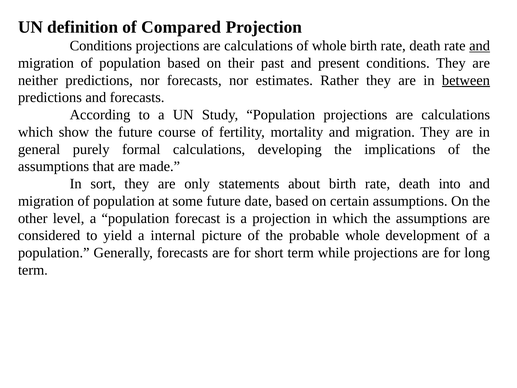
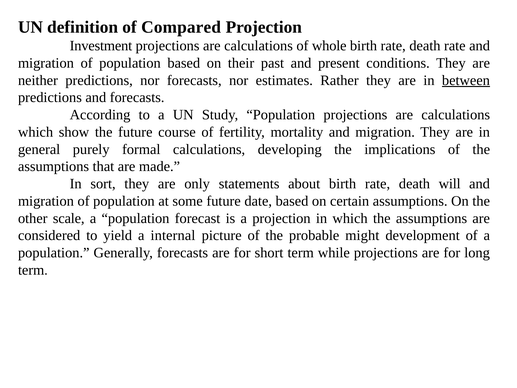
Conditions at (101, 46): Conditions -> Investment
and at (480, 46) underline: present -> none
into: into -> will
level: level -> scale
probable whole: whole -> might
